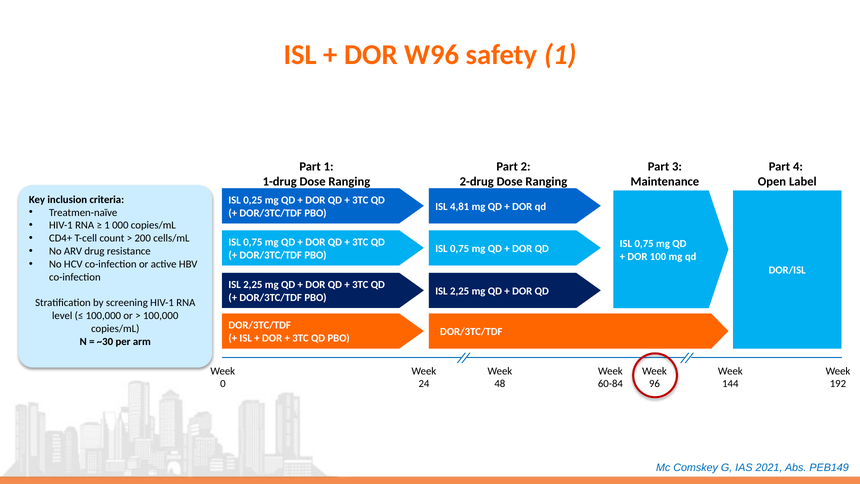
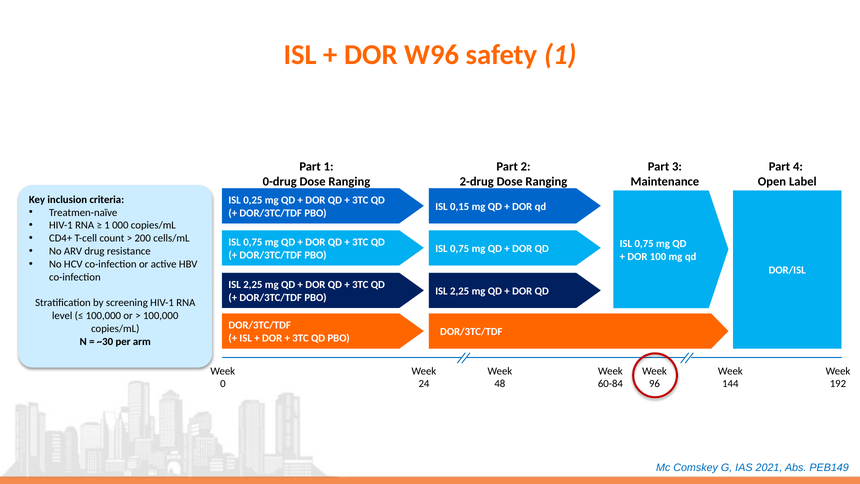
1-drug: 1-drug -> 0-drug
4,81: 4,81 -> 0,15
